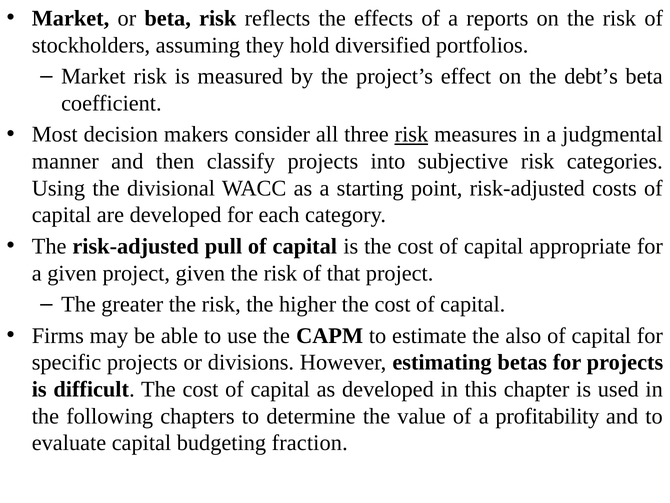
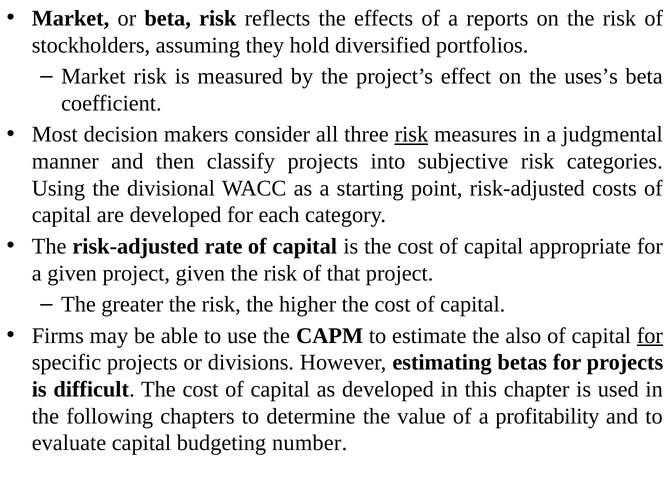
debt’s: debt’s -> uses’s
pull: pull -> rate
for at (650, 335) underline: none -> present
fraction: fraction -> number
